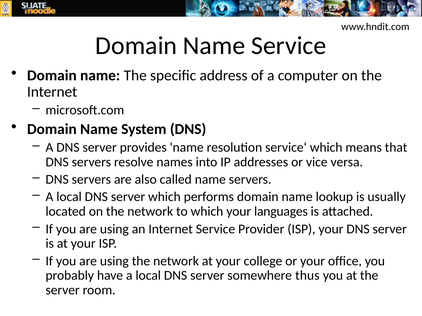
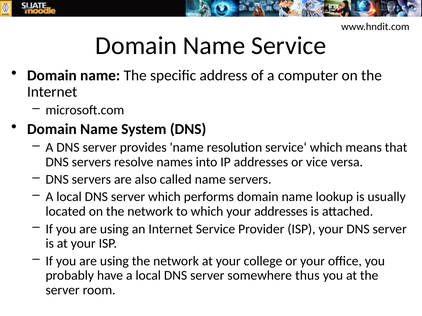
your languages: languages -> addresses
